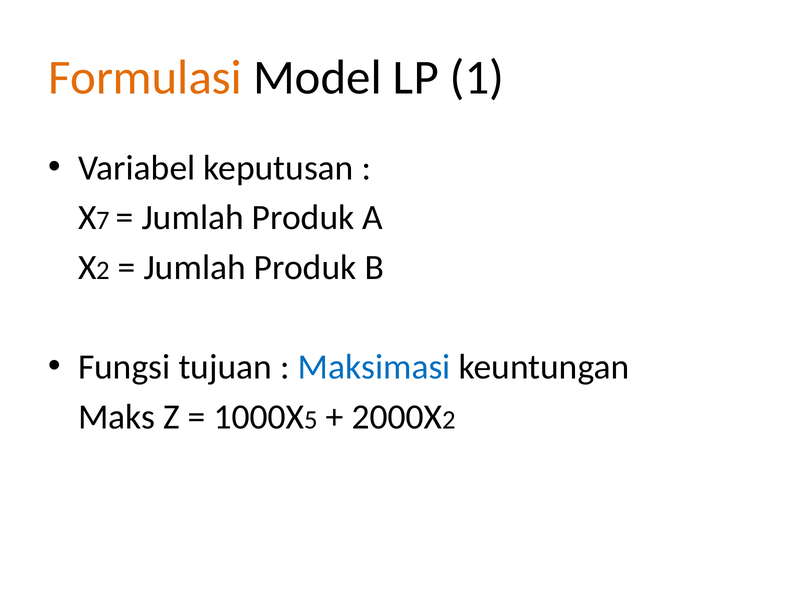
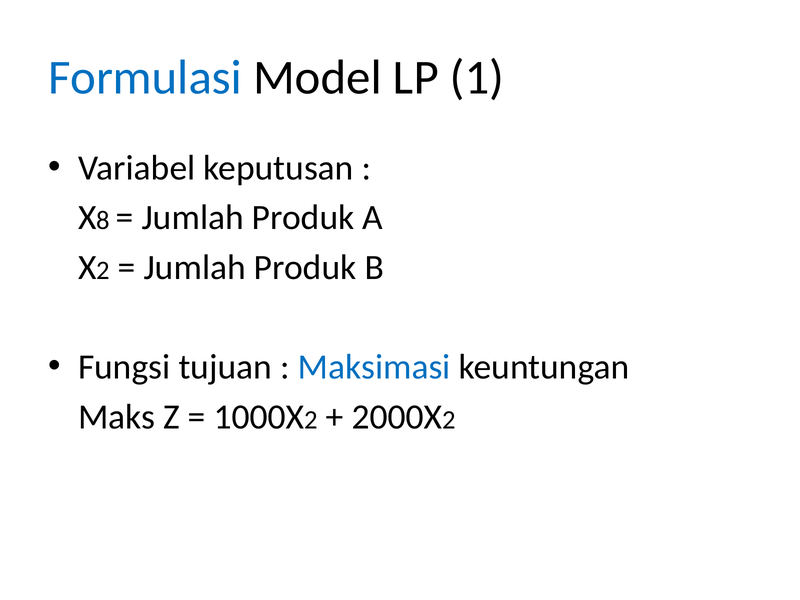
Formulasi colour: orange -> blue
7: 7 -> 8
5 at (311, 420): 5 -> 2
